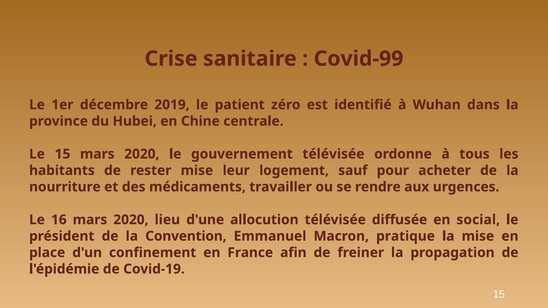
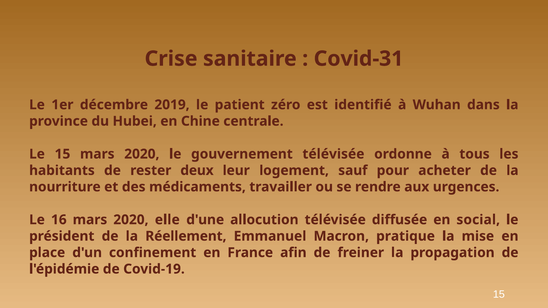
Covid-99: Covid-99 -> Covid-31
rester mise: mise -> deux
lieu: lieu -> elle
Convention: Convention -> Réellement
